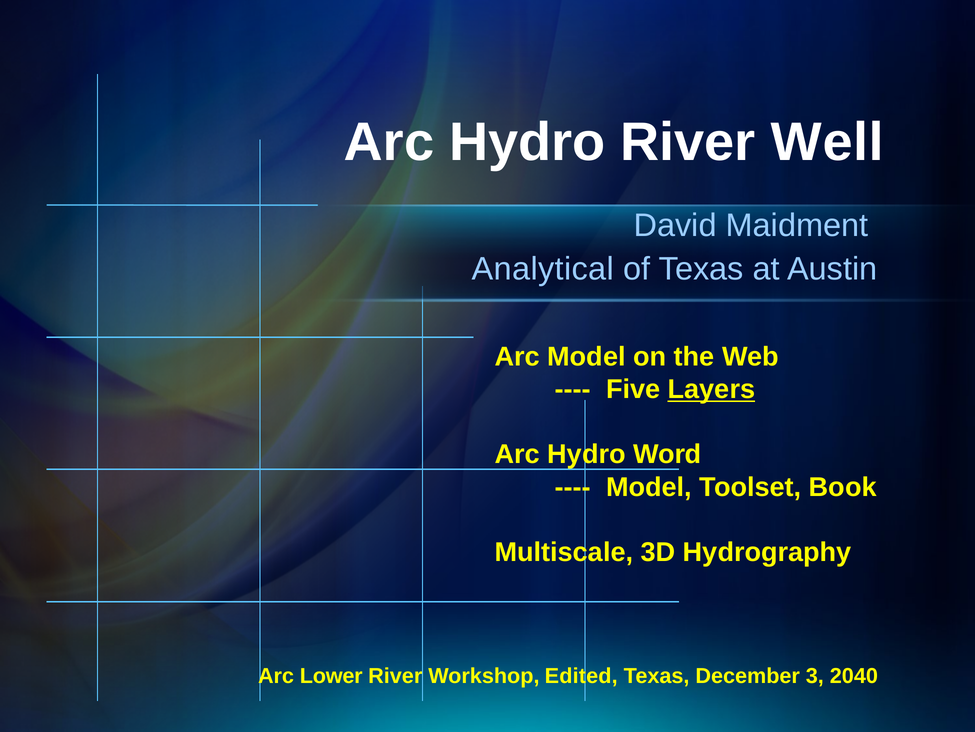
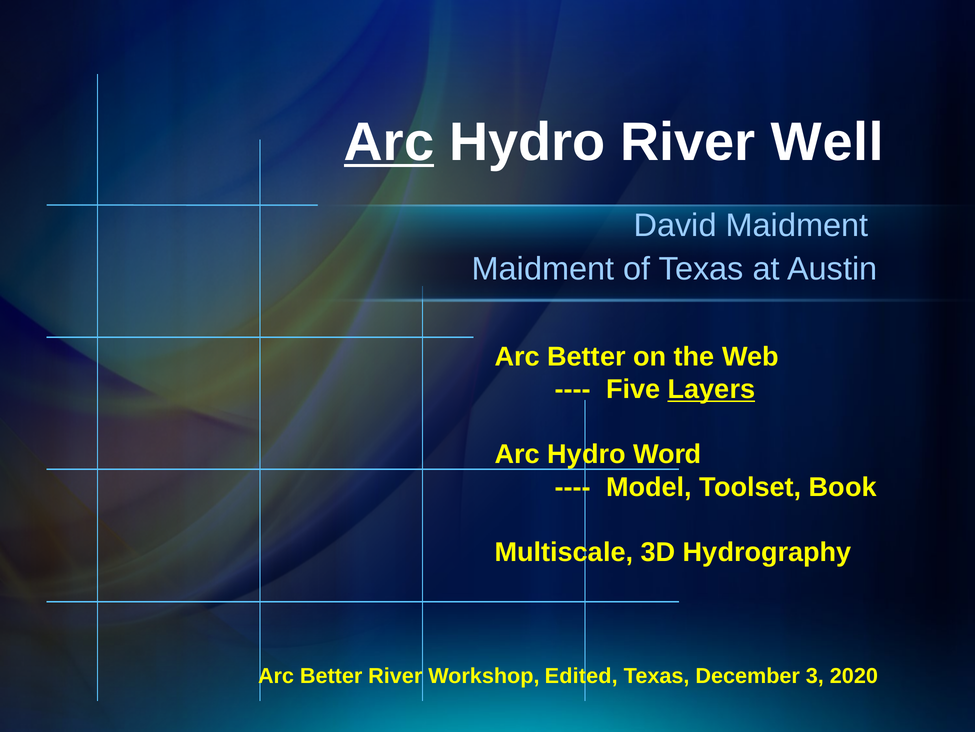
Arc at (389, 142) underline: none -> present
Analytical at (543, 268): Analytical -> Maidment
Model at (586, 357): Model -> Better
Lower at (331, 675): Lower -> Better
2040: 2040 -> 2020
